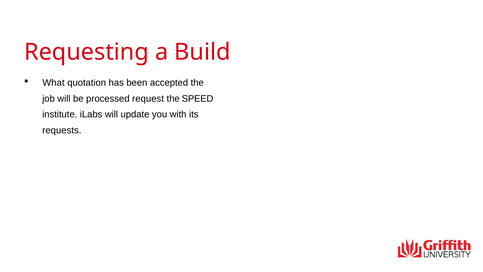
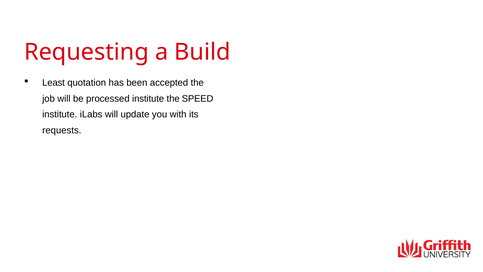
What: What -> Least
processed request: request -> institute
